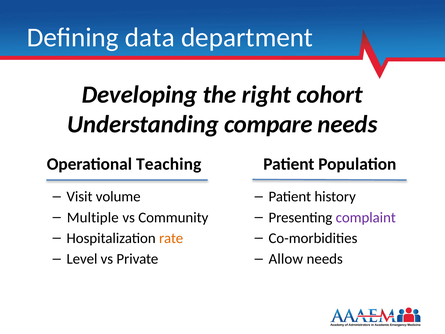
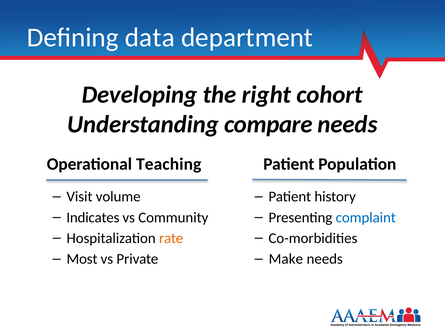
Multiple: Multiple -> Indicates
complaint colour: purple -> blue
Level: Level -> Most
Allow: Allow -> Make
